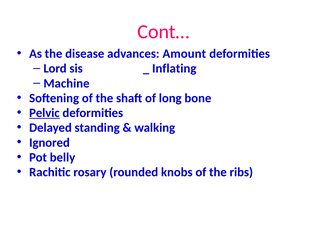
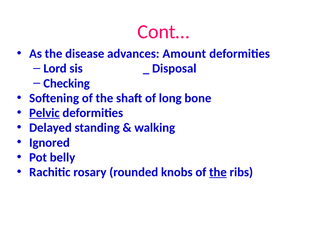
Inflating: Inflating -> Disposal
Machine: Machine -> Checking
the at (218, 172) underline: none -> present
